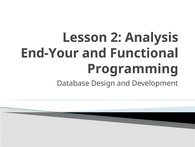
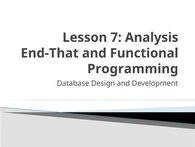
2: 2 -> 7
End-Your: End-Your -> End-That
